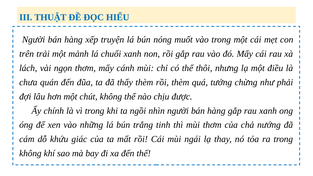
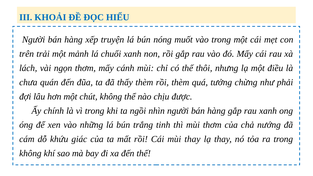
THUẬT: THUẬT -> KHOẢI
mùi ngái: ngái -> thay
